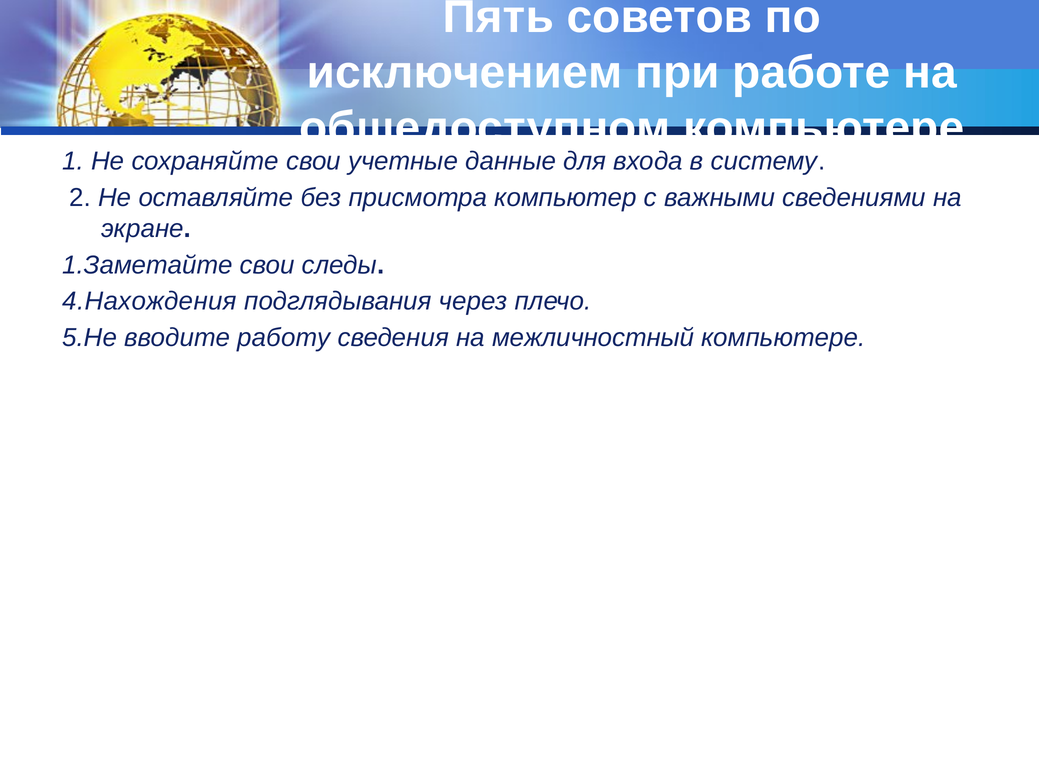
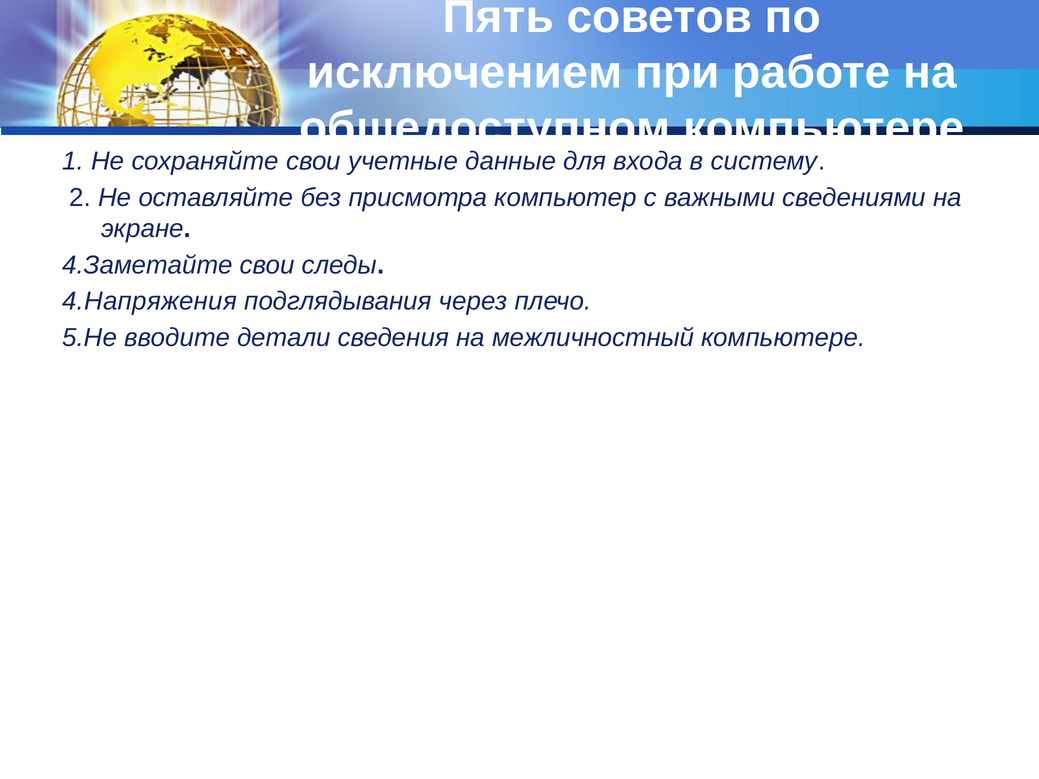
1.Заметайте: 1.Заметайте -> 4.Заметайте
4.Нахождения: 4.Нахождения -> 4.Напряжения
работу: работу -> детали
